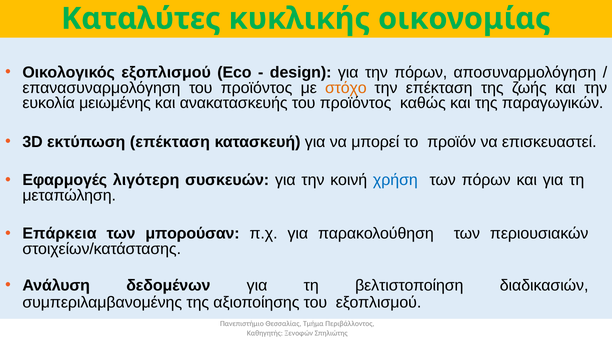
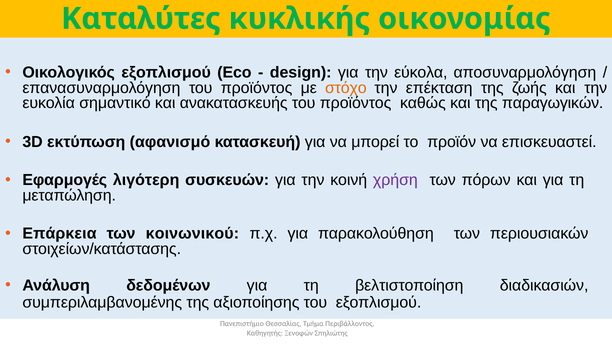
την πόρων: πόρων -> εύκολα
μειωμένης: μειωμένης -> σημαντικό
εκτύπωση επέκταση: επέκταση -> αφανισμό
χρήση colour: blue -> purple
μπορούσαν: μπορούσαν -> κοινωνικού
